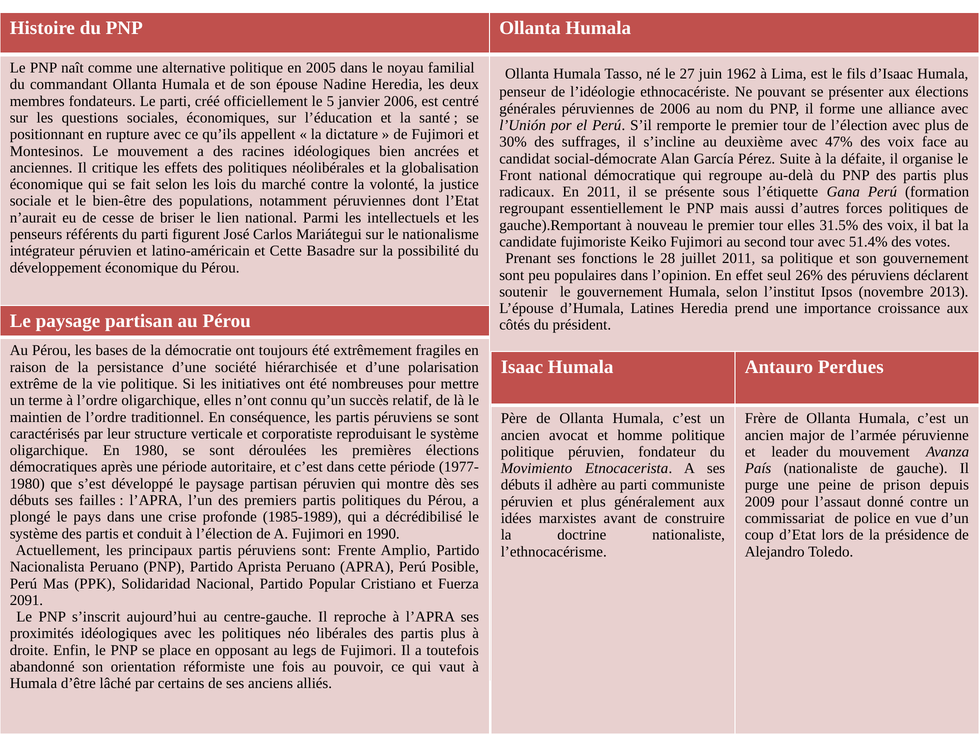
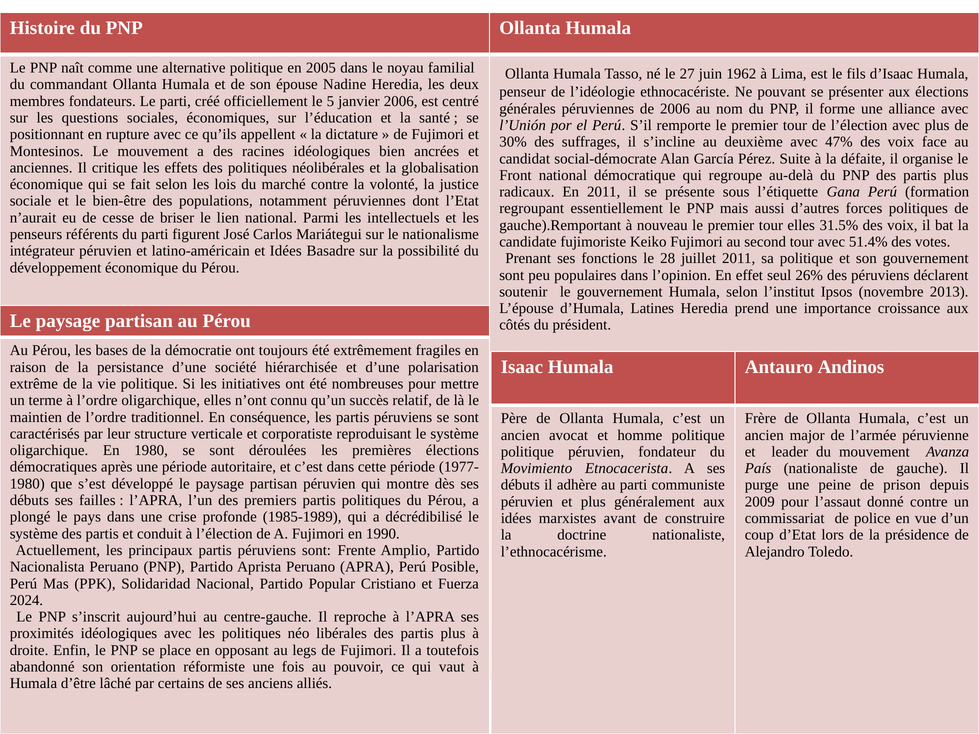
et Cette: Cette -> Idées
Perdues: Perdues -> Andinos
2091: 2091 -> 2024
